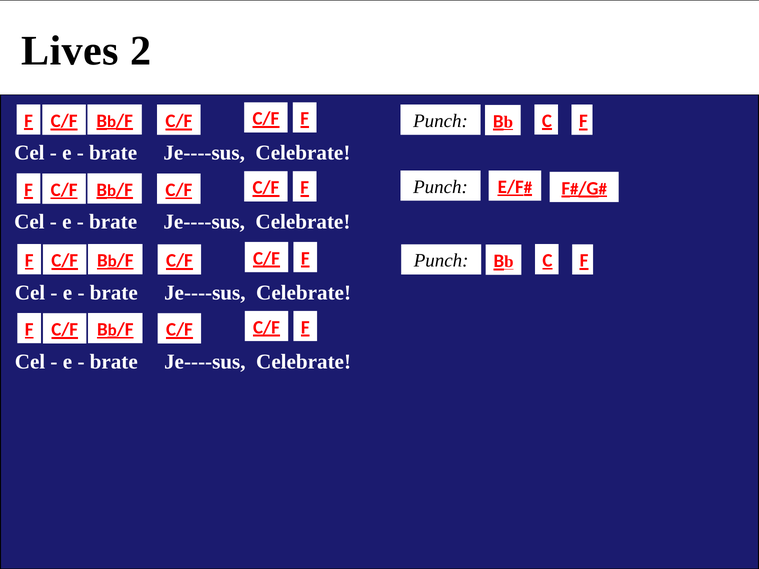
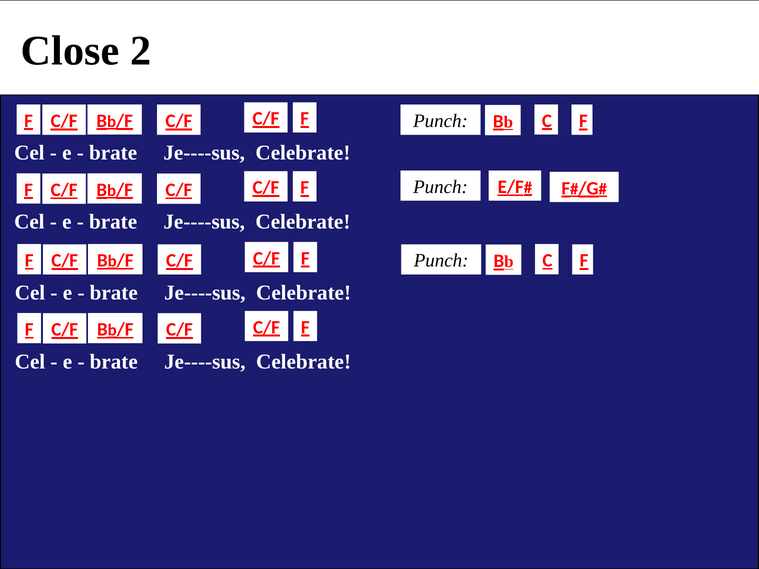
Lives: Lives -> Close
